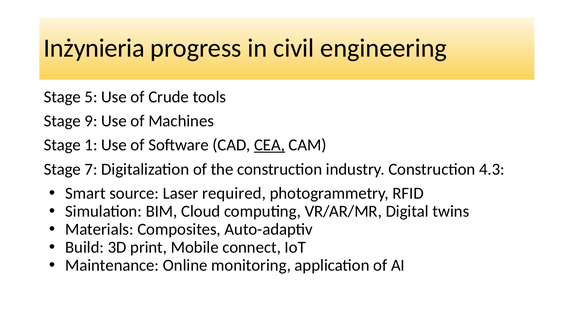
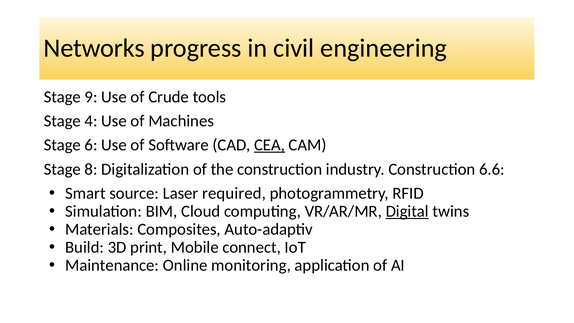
Inżynieria: Inżynieria -> Networks
5: 5 -> 9
9: 9 -> 4
1: 1 -> 6
7: 7 -> 8
4.3: 4.3 -> 6.6
Digital underline: none -> present
